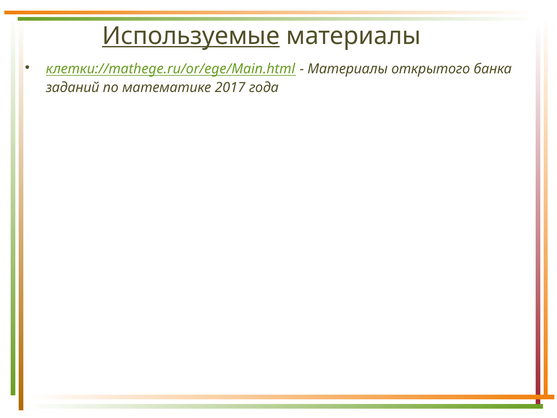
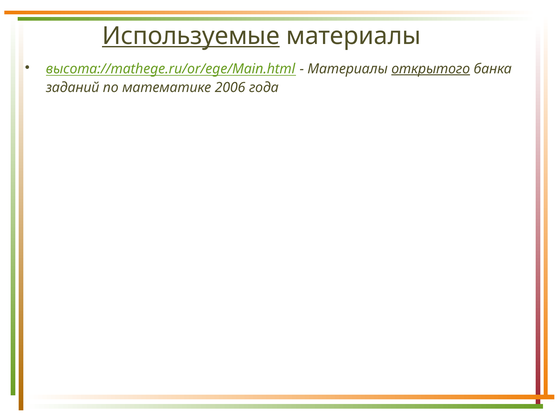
клетки://mathege.ru/or/ege/Main.html: клетки://mathege.ru/or/ege/Main.html -> высота://mathege.ru/or/ege/Main.html
открытого underline: none -> present
2017: 2017 -> 2006
